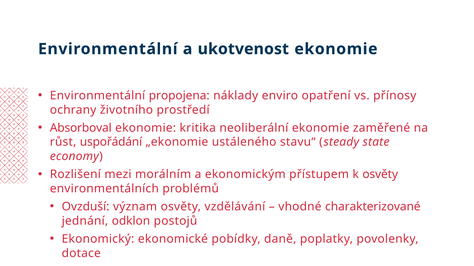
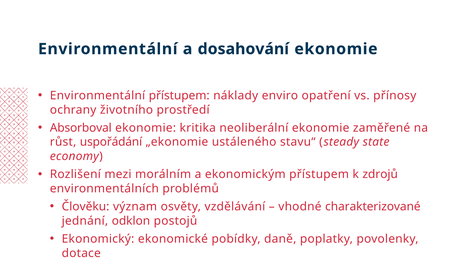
ukotvenost: ukotvenost -> dosahování
Environmentální propojena: propojena -> přístupem
k osvěty: osvěty -> zdrojů
Ovzduší: Ovzduší -> Člověku
